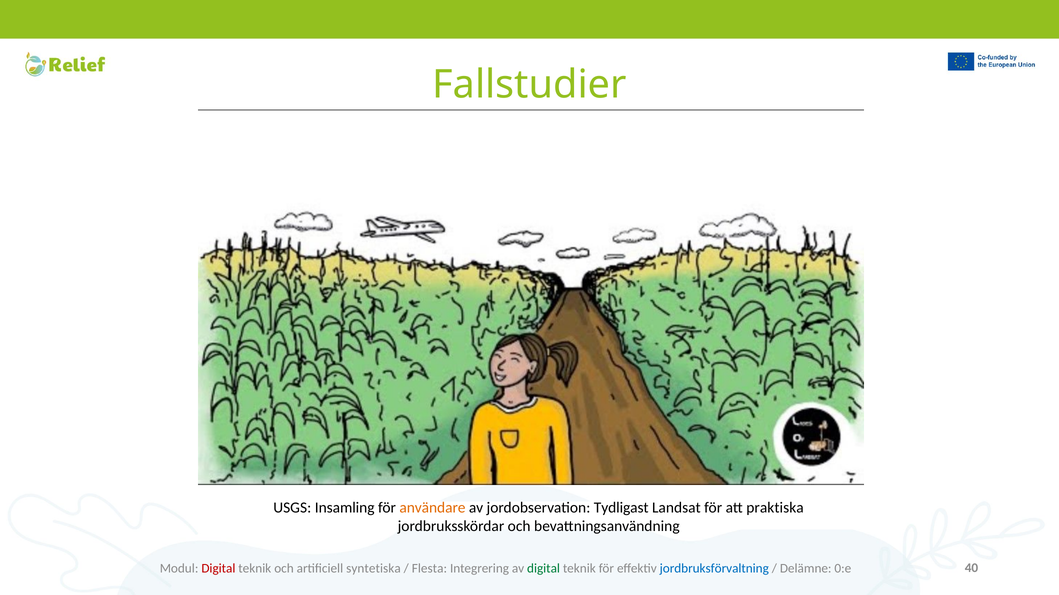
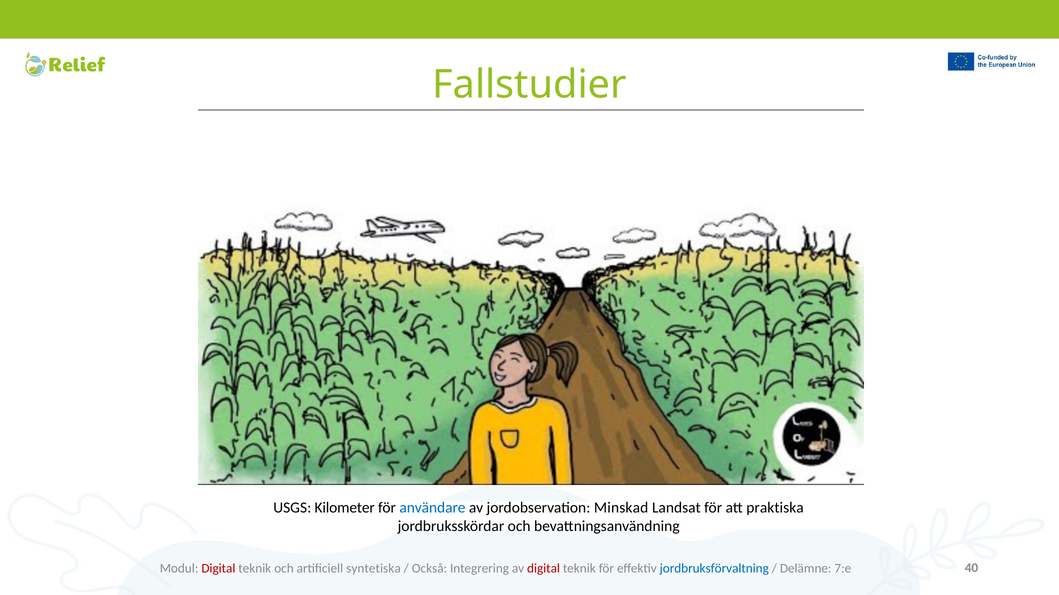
Insamling: Insamling -> Kilometer
användare colour: orange -> blue
Tydligast: Tydligast -> Minskad
Flesta: Flesta -> Också
digital at (544, 569) colour: green -> red
0:e: 0:e -> 7:e
